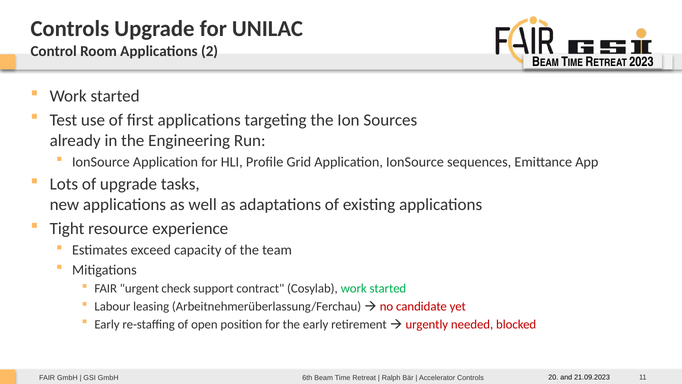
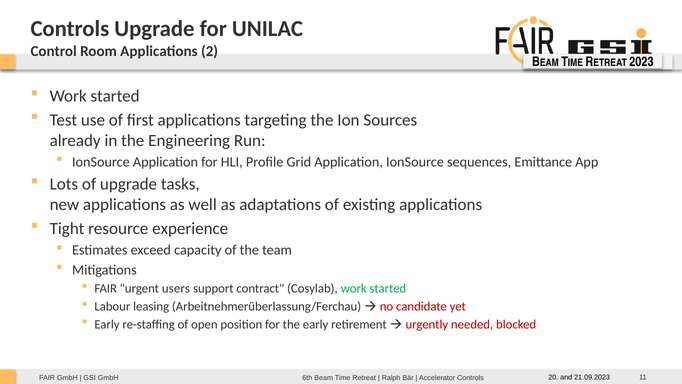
check: check -> users
